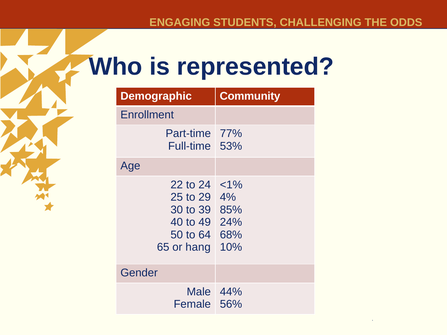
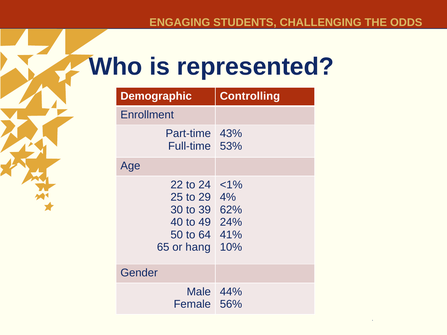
Community: Community -> Controlling
77%: 77% -> 43%
85%: 85% -> 62%
68%: 68% -> 41%
